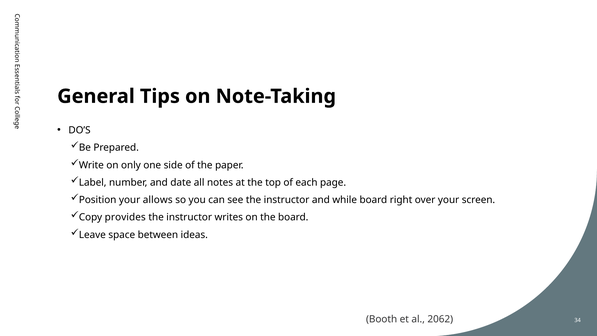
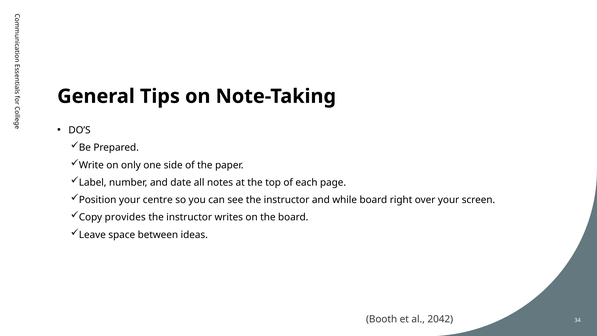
allows: allows -> centre
2062: 2062 -> 2042
